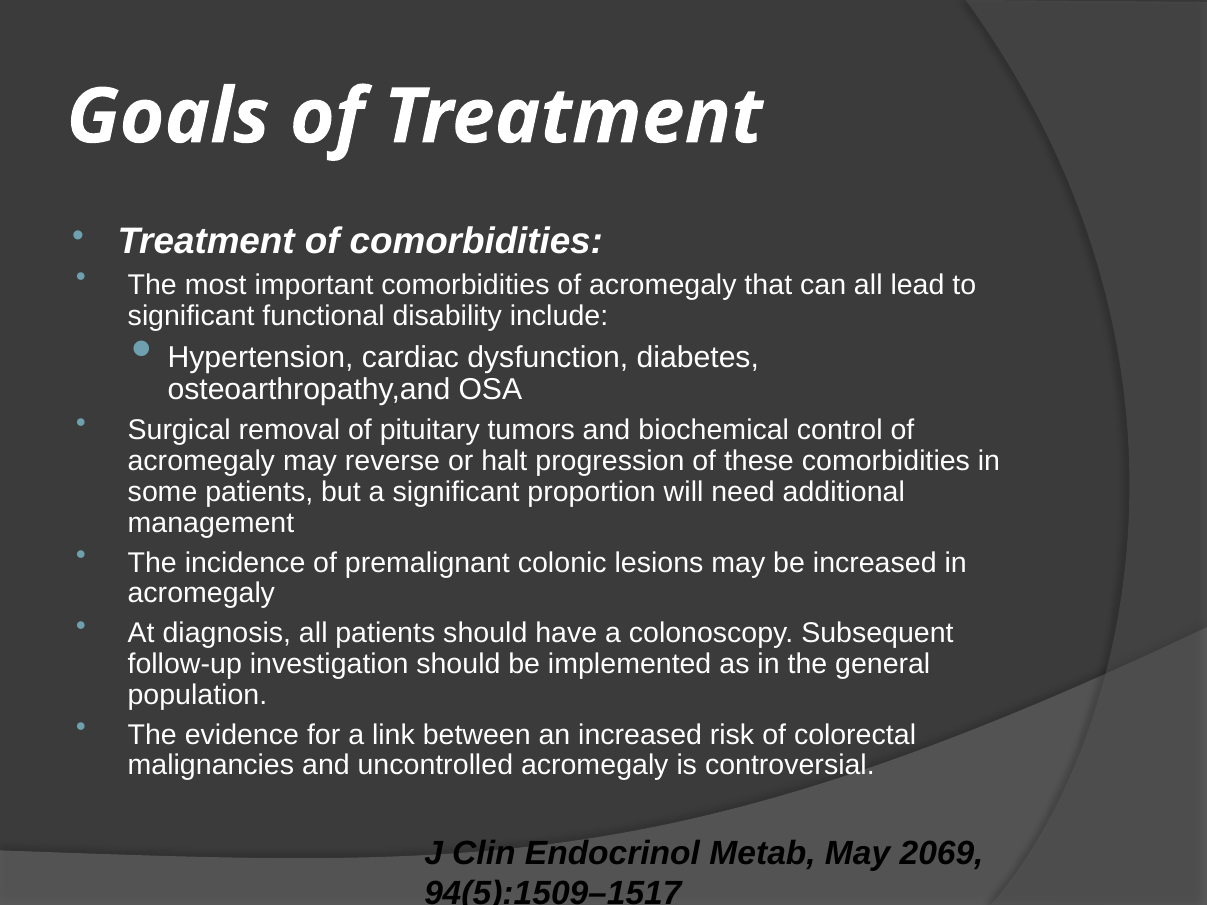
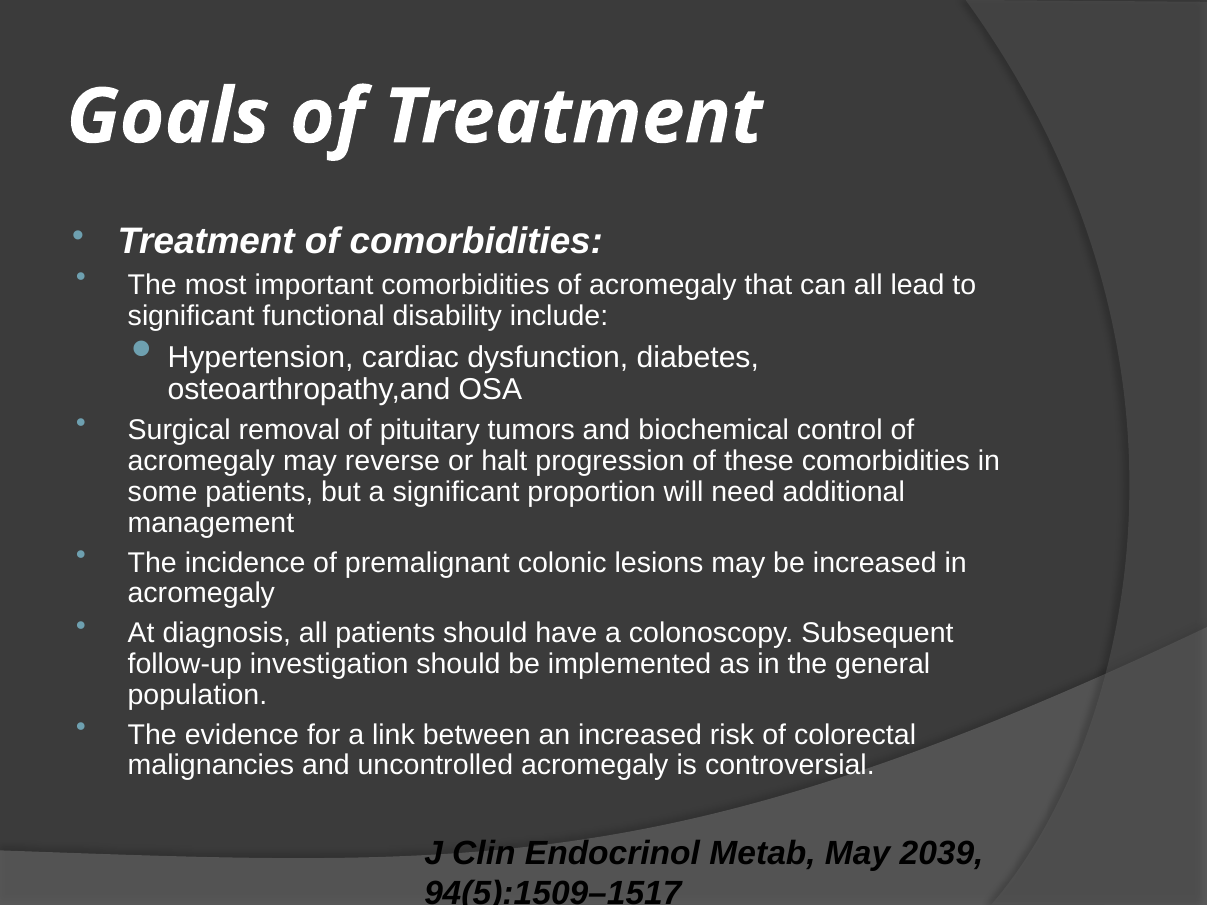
2069: 2069 -> 2039
